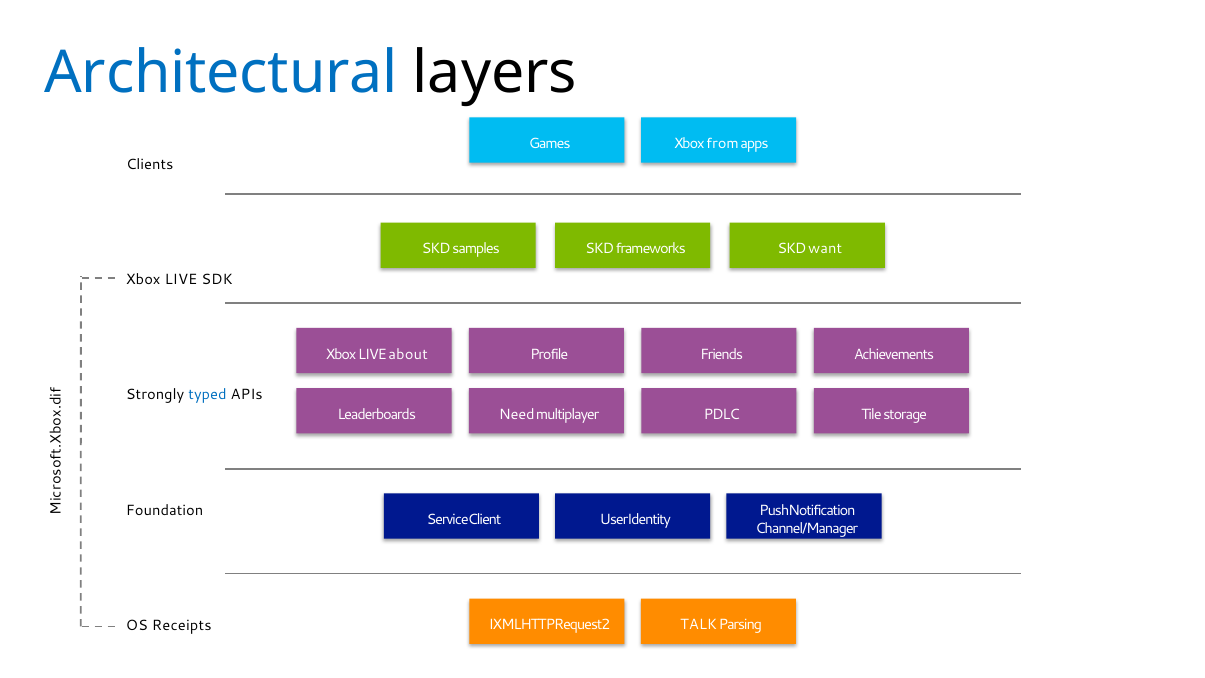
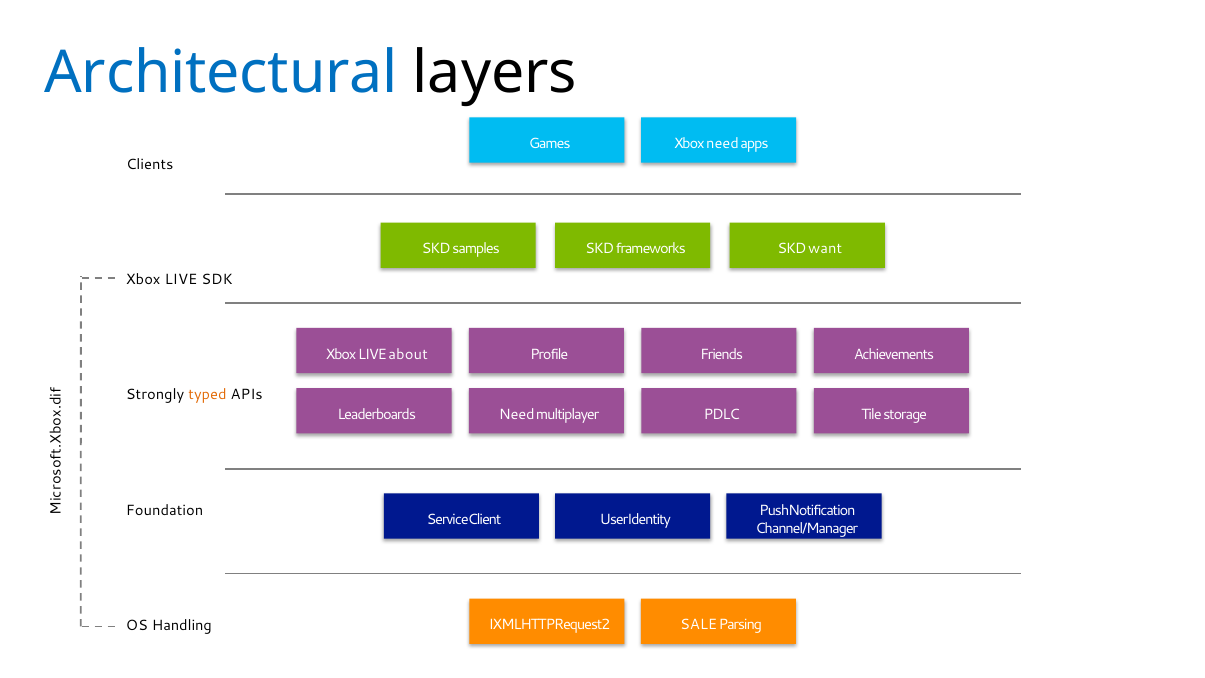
Xbox from: from -> need
typed colour: blue -> orange
TALK: TALK -> SALE
Receipts: Receipts -> Handling
